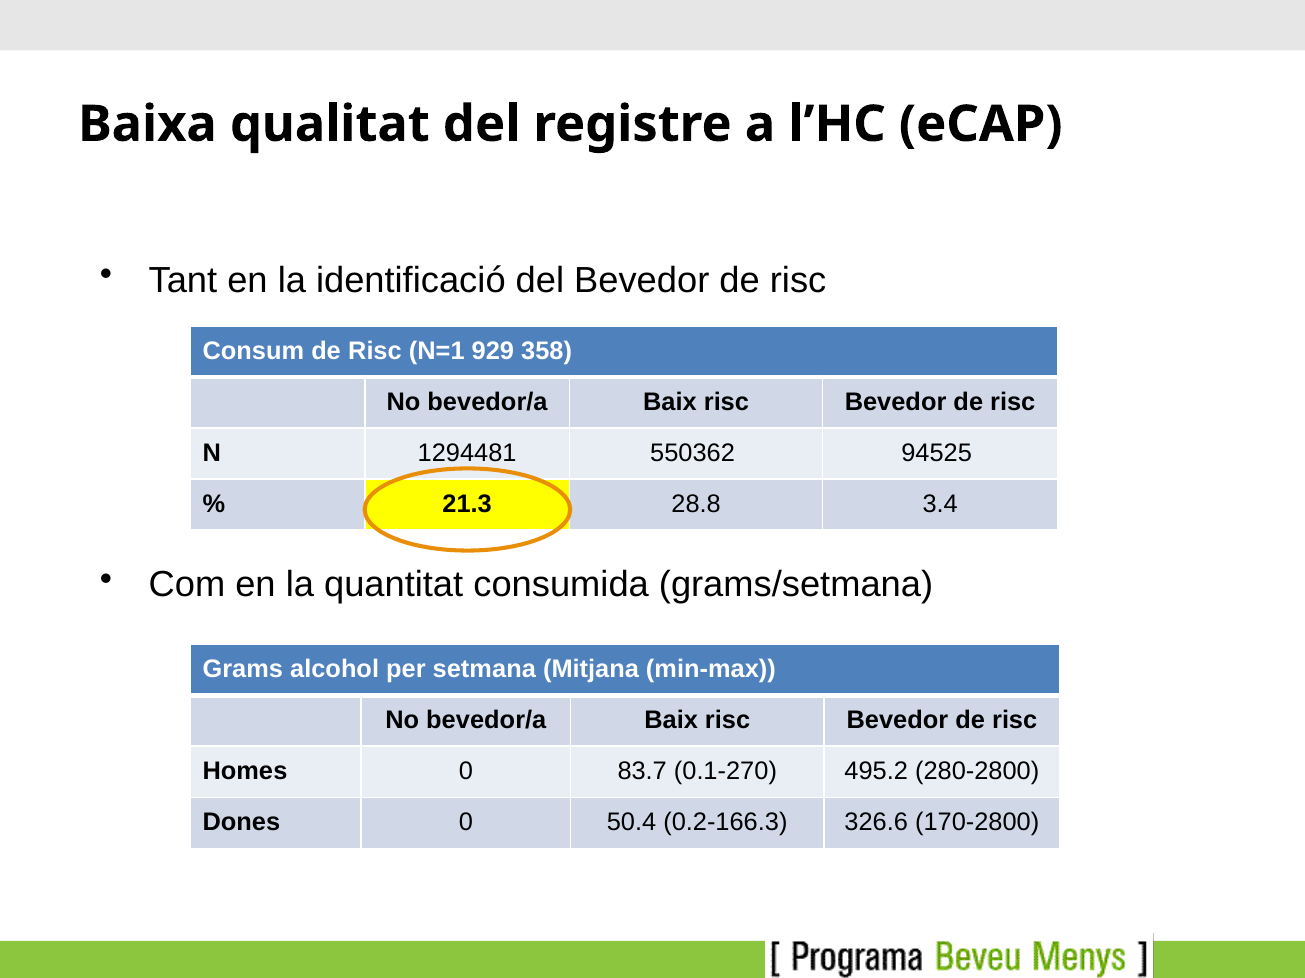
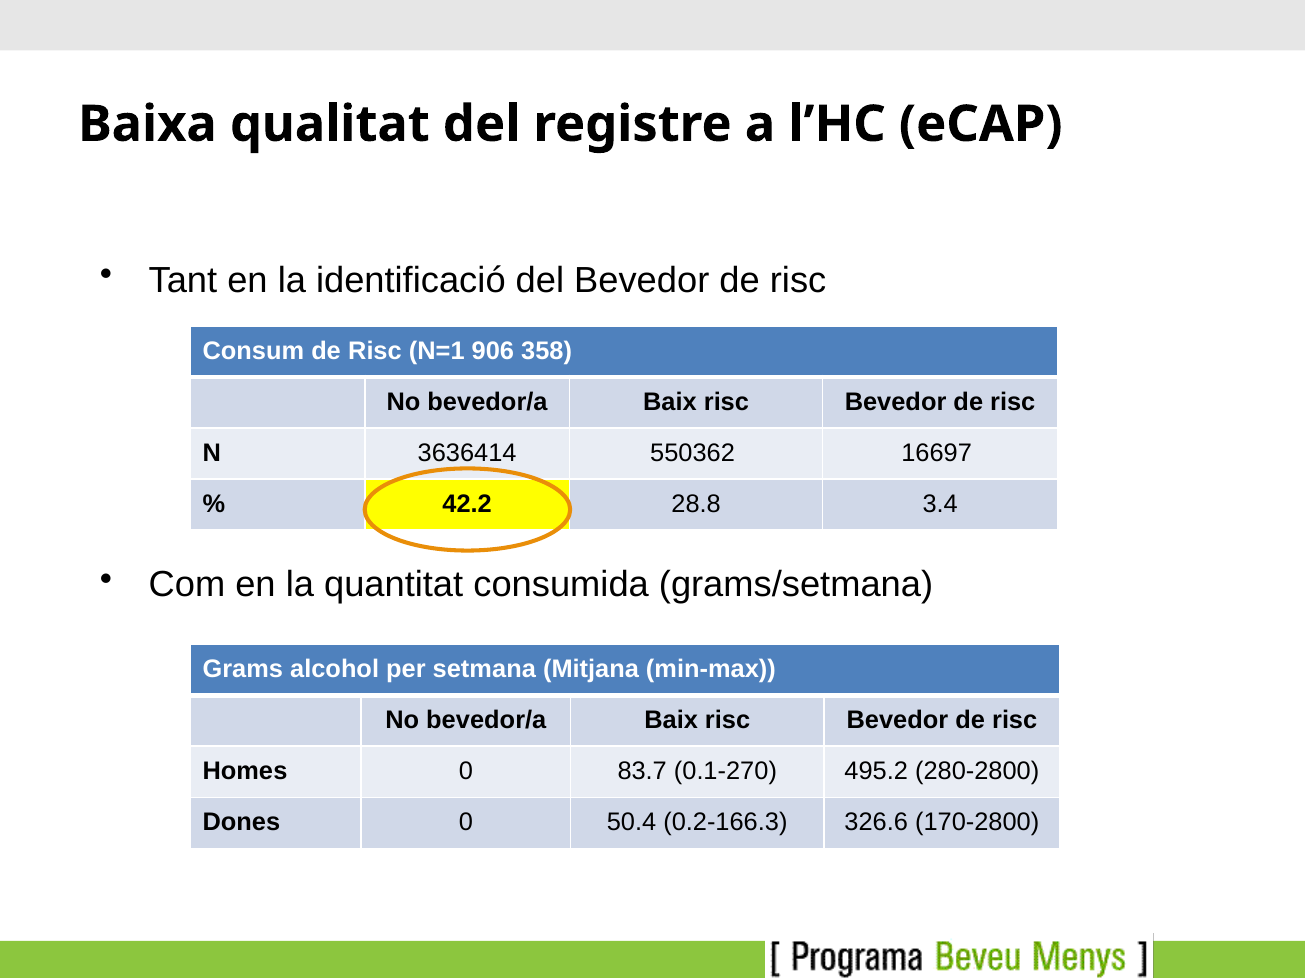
929: 929 -> 906
1294481: 1294481 -> 3636414
94525: 94525 -> 16697
21.3: 21.3 -> 42.2
